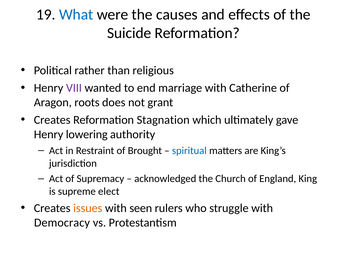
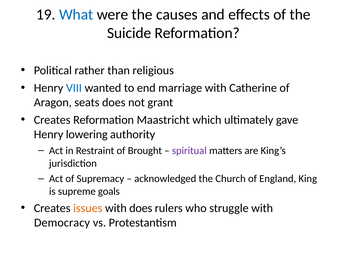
VIII colour: purple -> blue
roots: roots -> seats
Stagnation: Stagnation -> Maastricht
spiritual colour: blue -> purple
elect: elect -> goals
with seen: seen -> does
